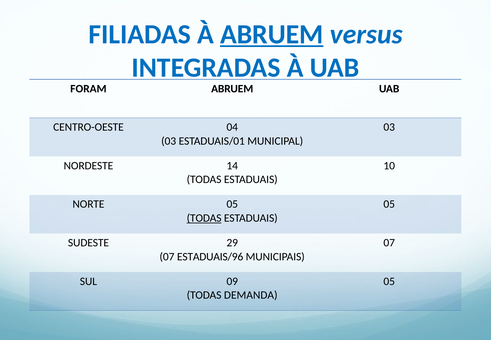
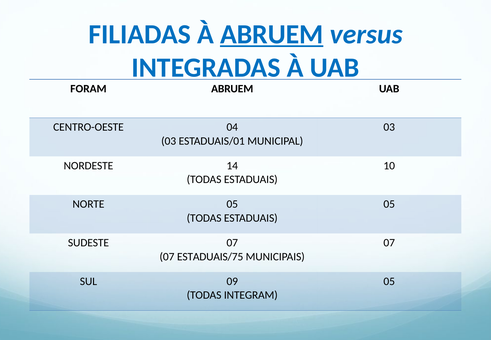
TODAS at (204, 218) underline: present -> none
SUDESTE 29: 29 -> 07
ESTADUAIS/96: ESTADUAIS/96 -> ESTADUAIS/75
DEMANDA: DEMANDA -> INTEGRAM
